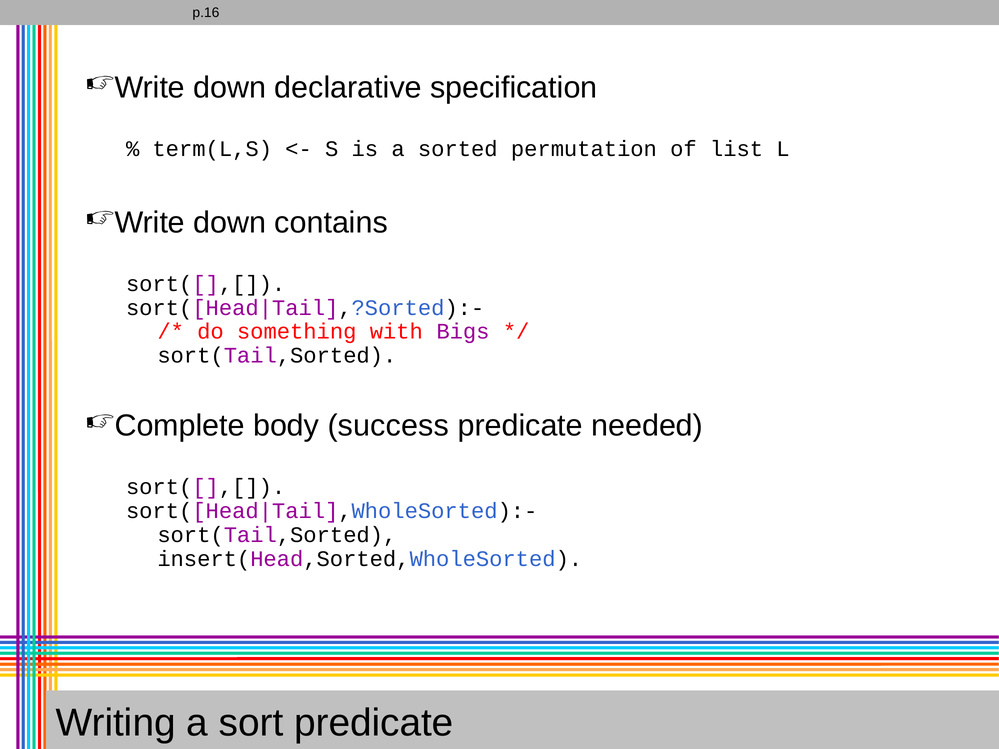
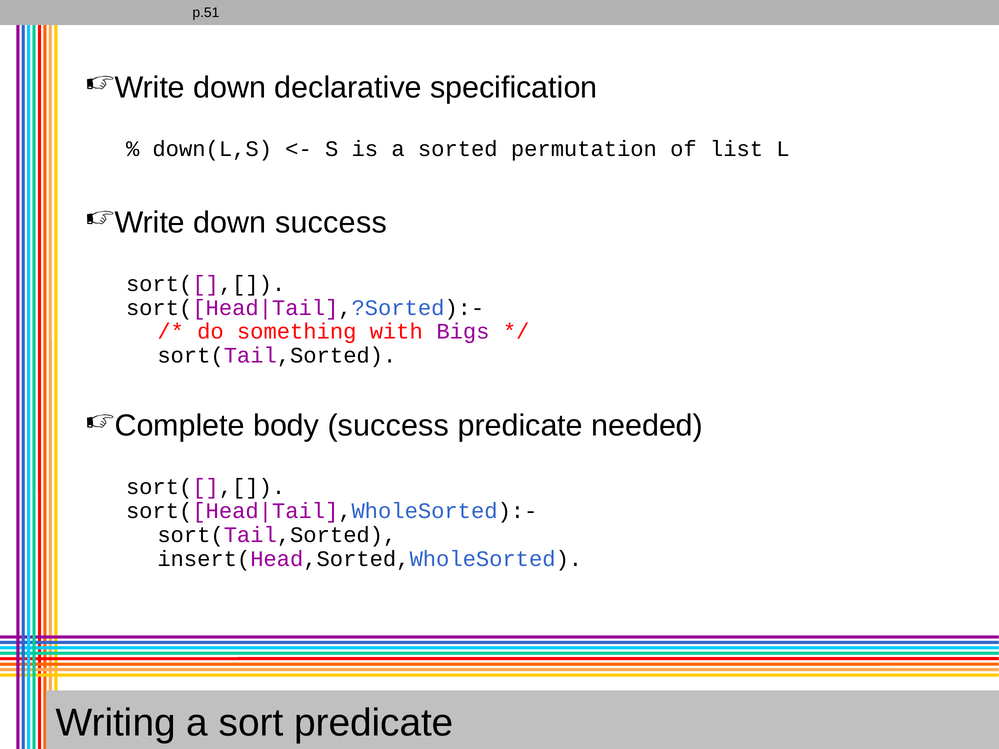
p.16: p.16 -> p.51
term(L,S: term(L,S -> down(L,S
down contains: contains -> success
